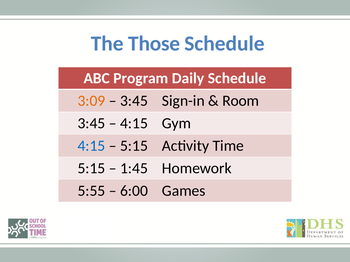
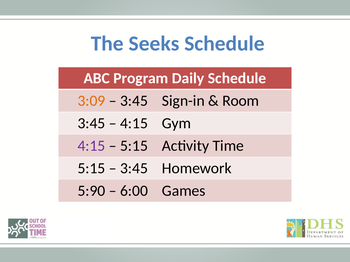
Those: Those -> Seeks
4:15 at (91, 146) colour: blue -> purple
1:45 at (134, 169): 1:45 -> 3:45
5:55: 5:55 -> 5:90
